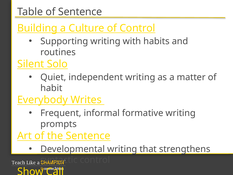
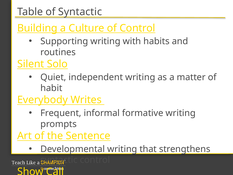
of Sentence: Sentence -> Syntactic
